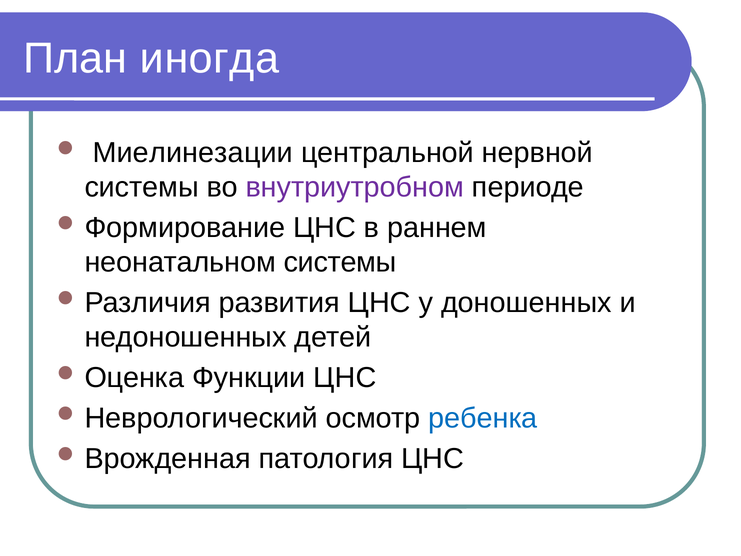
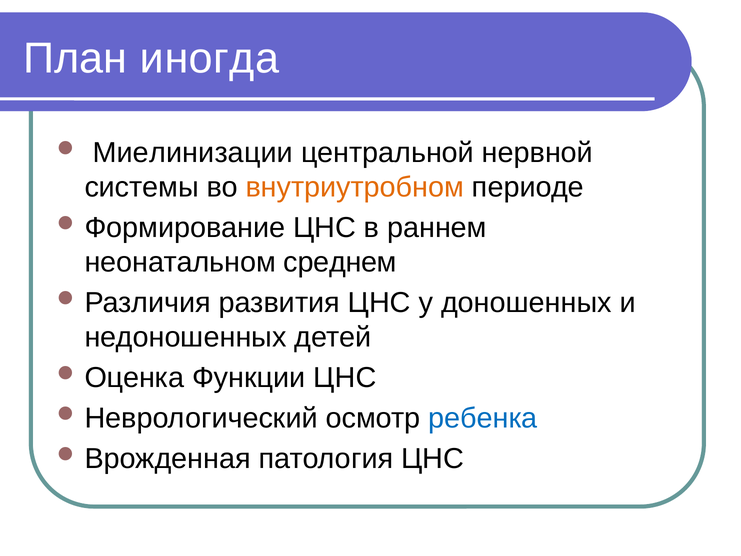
Миелинезации: Миелинезации -> Миелинизации
внутриутробном colour: purple -> orange
неонатальном системы: системы -> среднем
